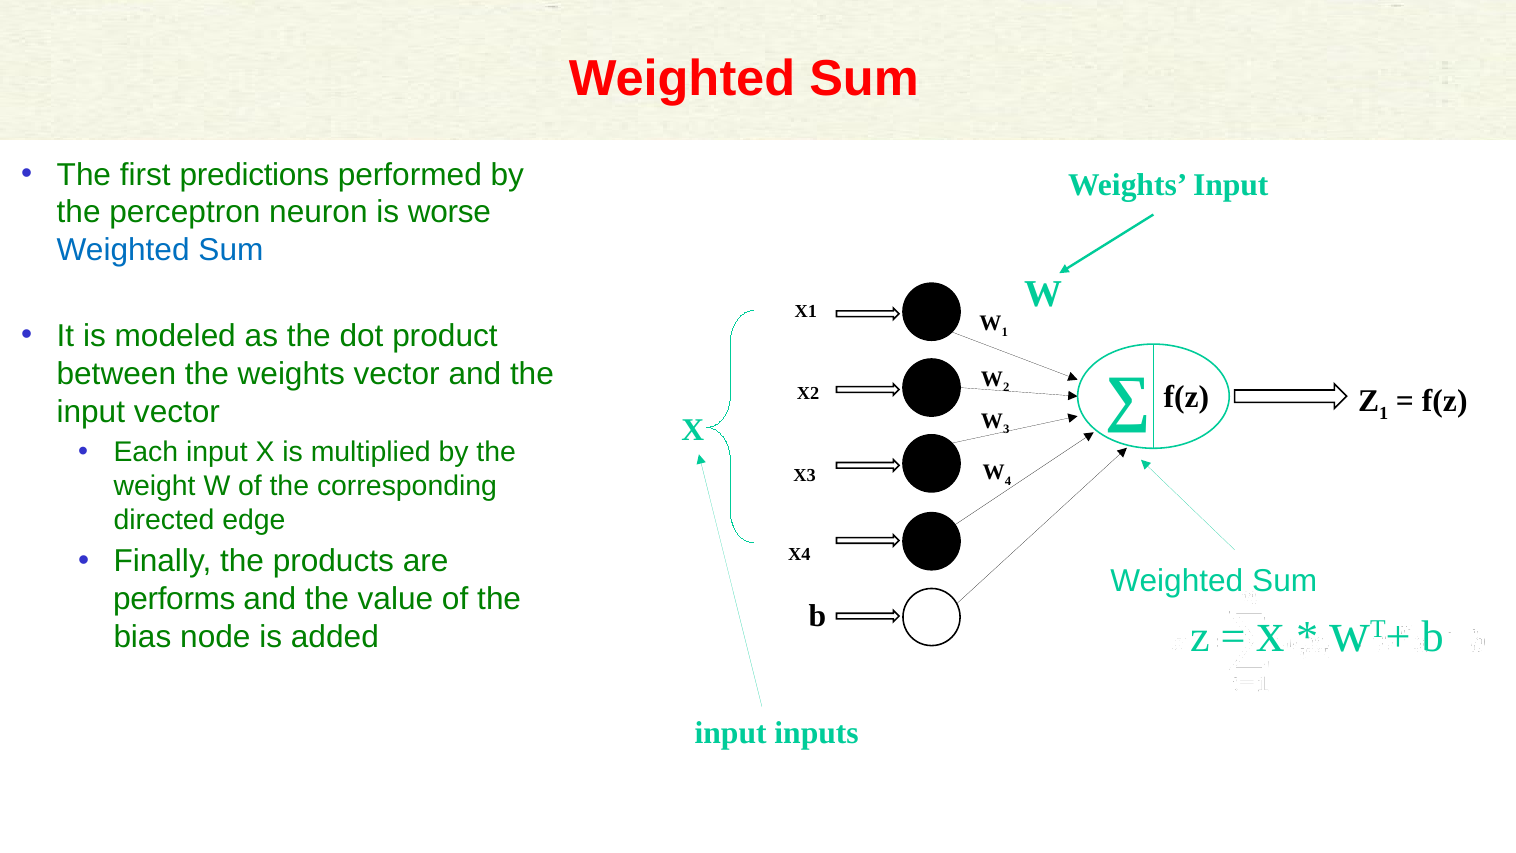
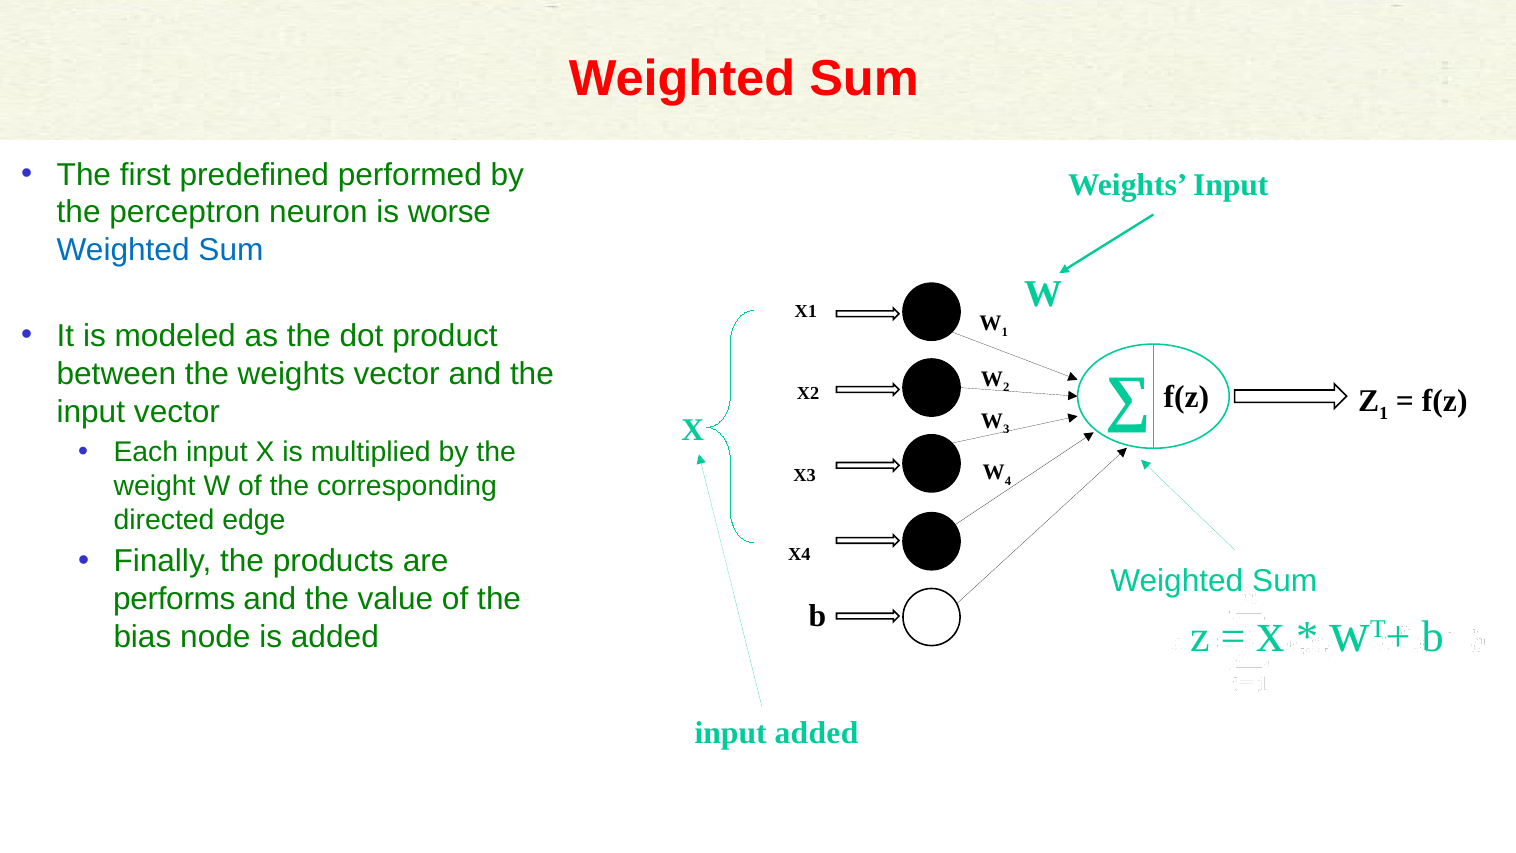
predictions: predictions -> predefined
input inputs: inputs -> added
